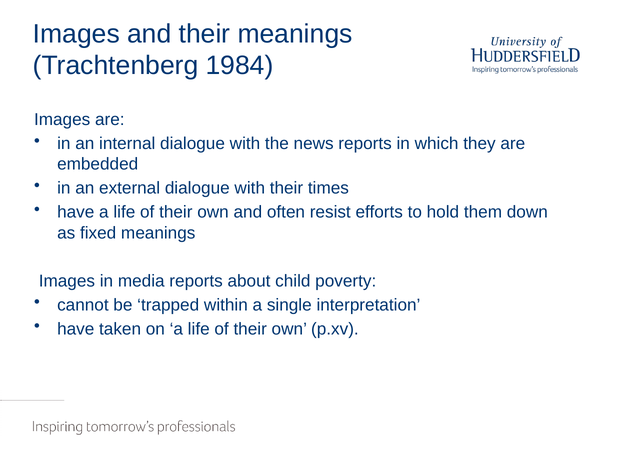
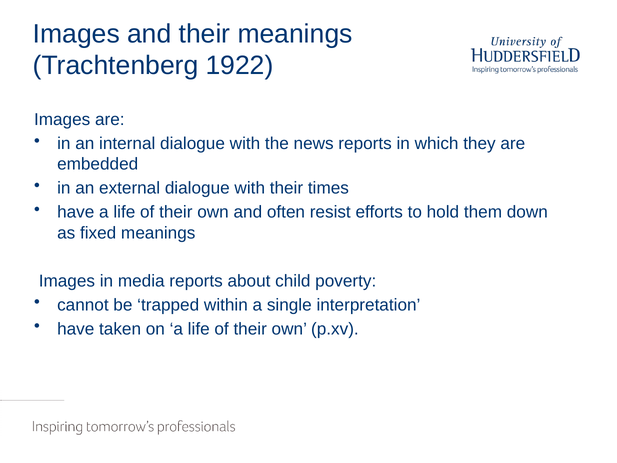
1984: 1984 -> 1922
